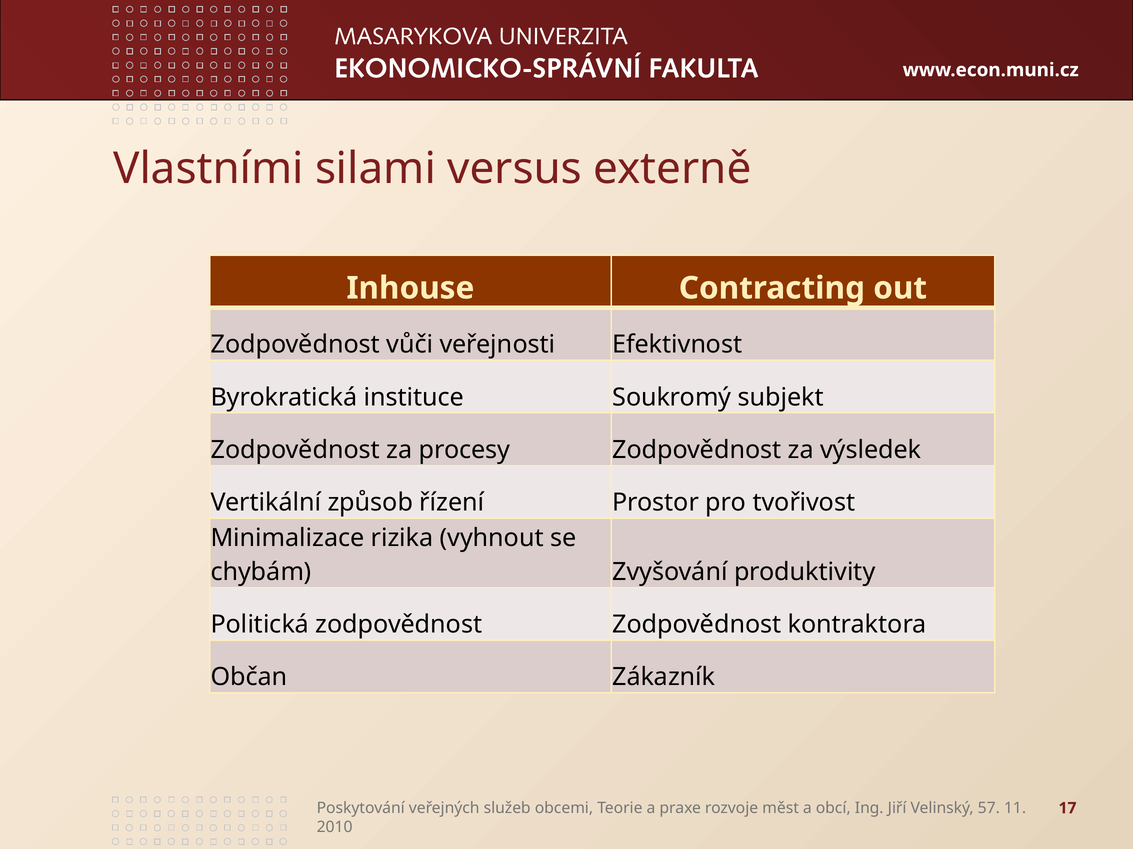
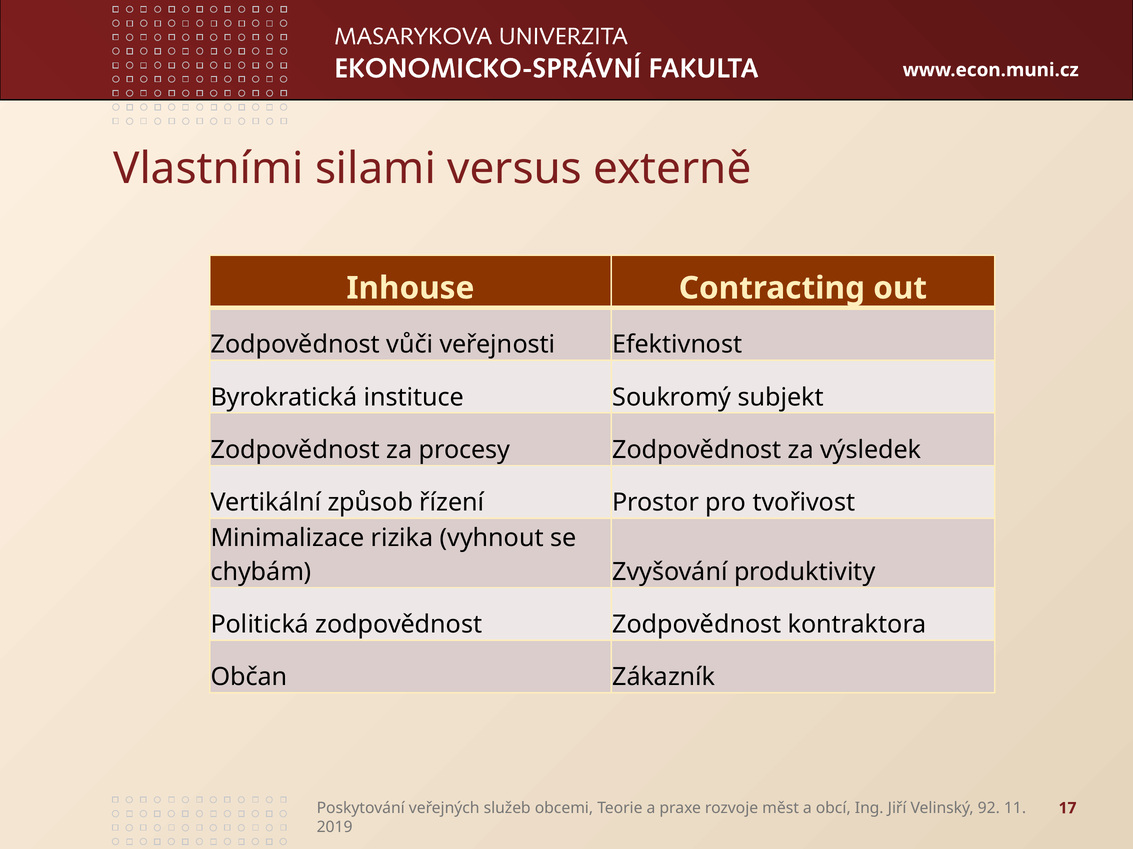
57: 57 -> 92
2010: 2010 -> 2019
